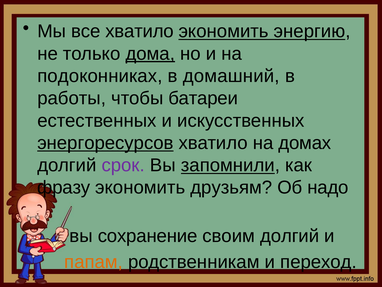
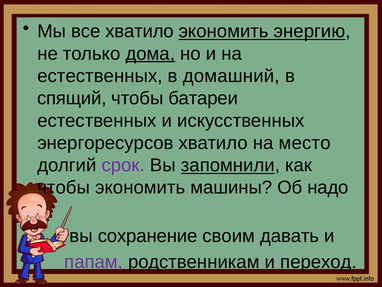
подоконниках at (100, 76): подоконниках -> естественных
работы: работы -> спящий
энергоресурсов underline: present -> none
домах: домах -> место
фразу at (64, 187): фразу -> чтобы
друзьям: друзьям -> машины
своим долгий: долгий -> давать
папам colour: orange -> purple
